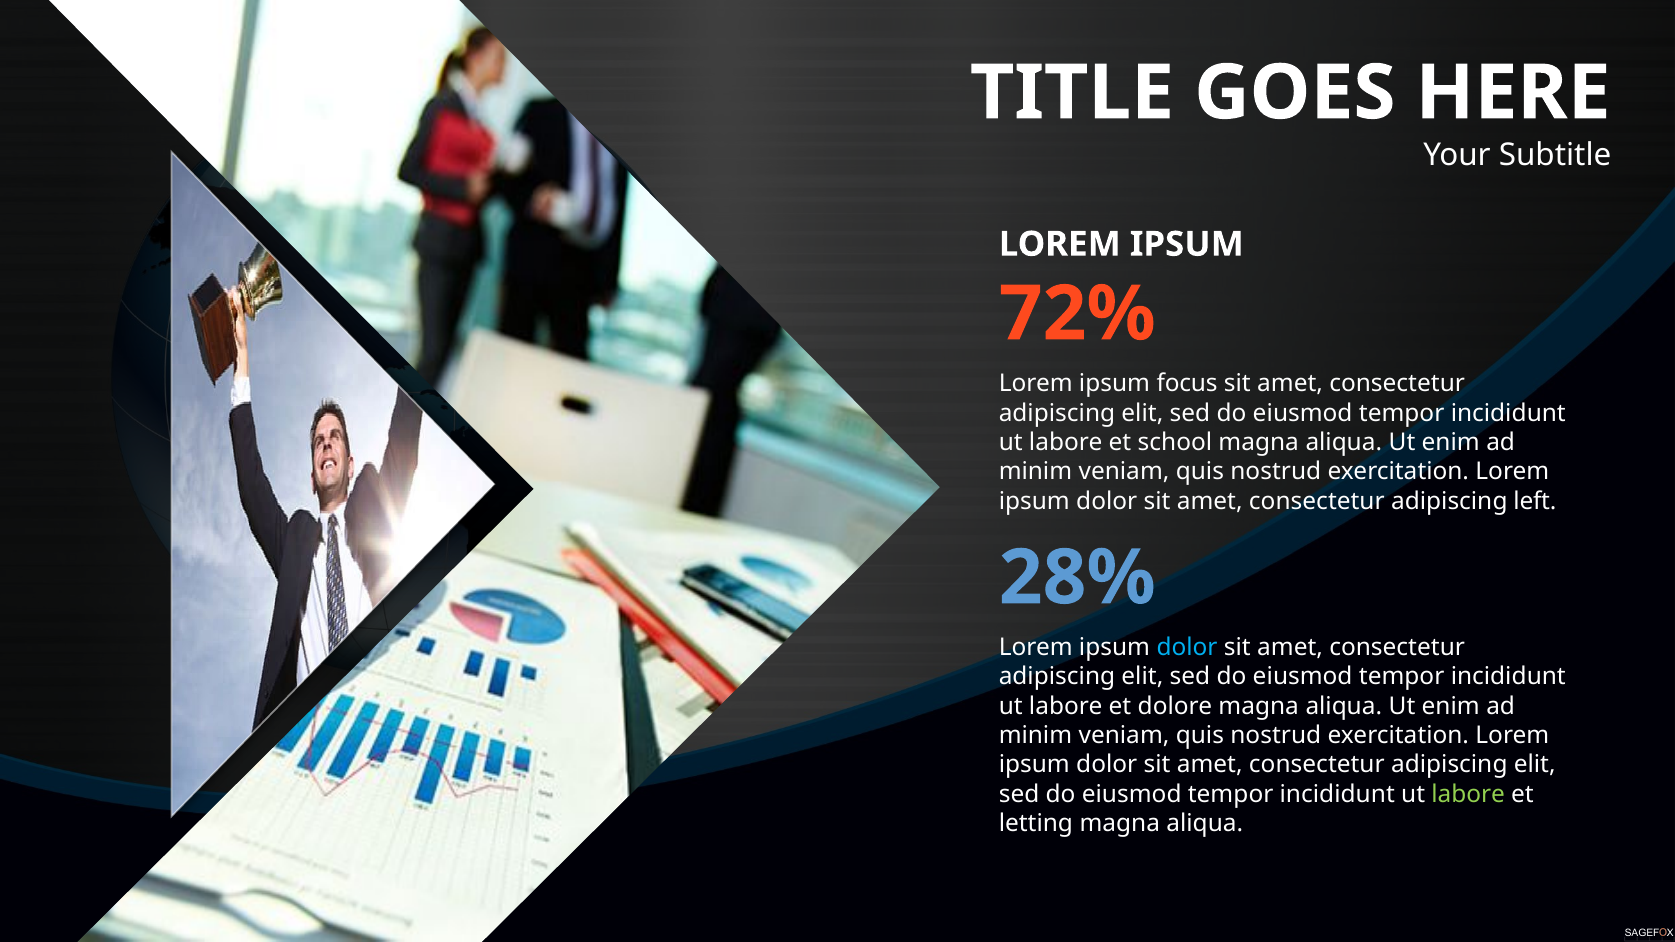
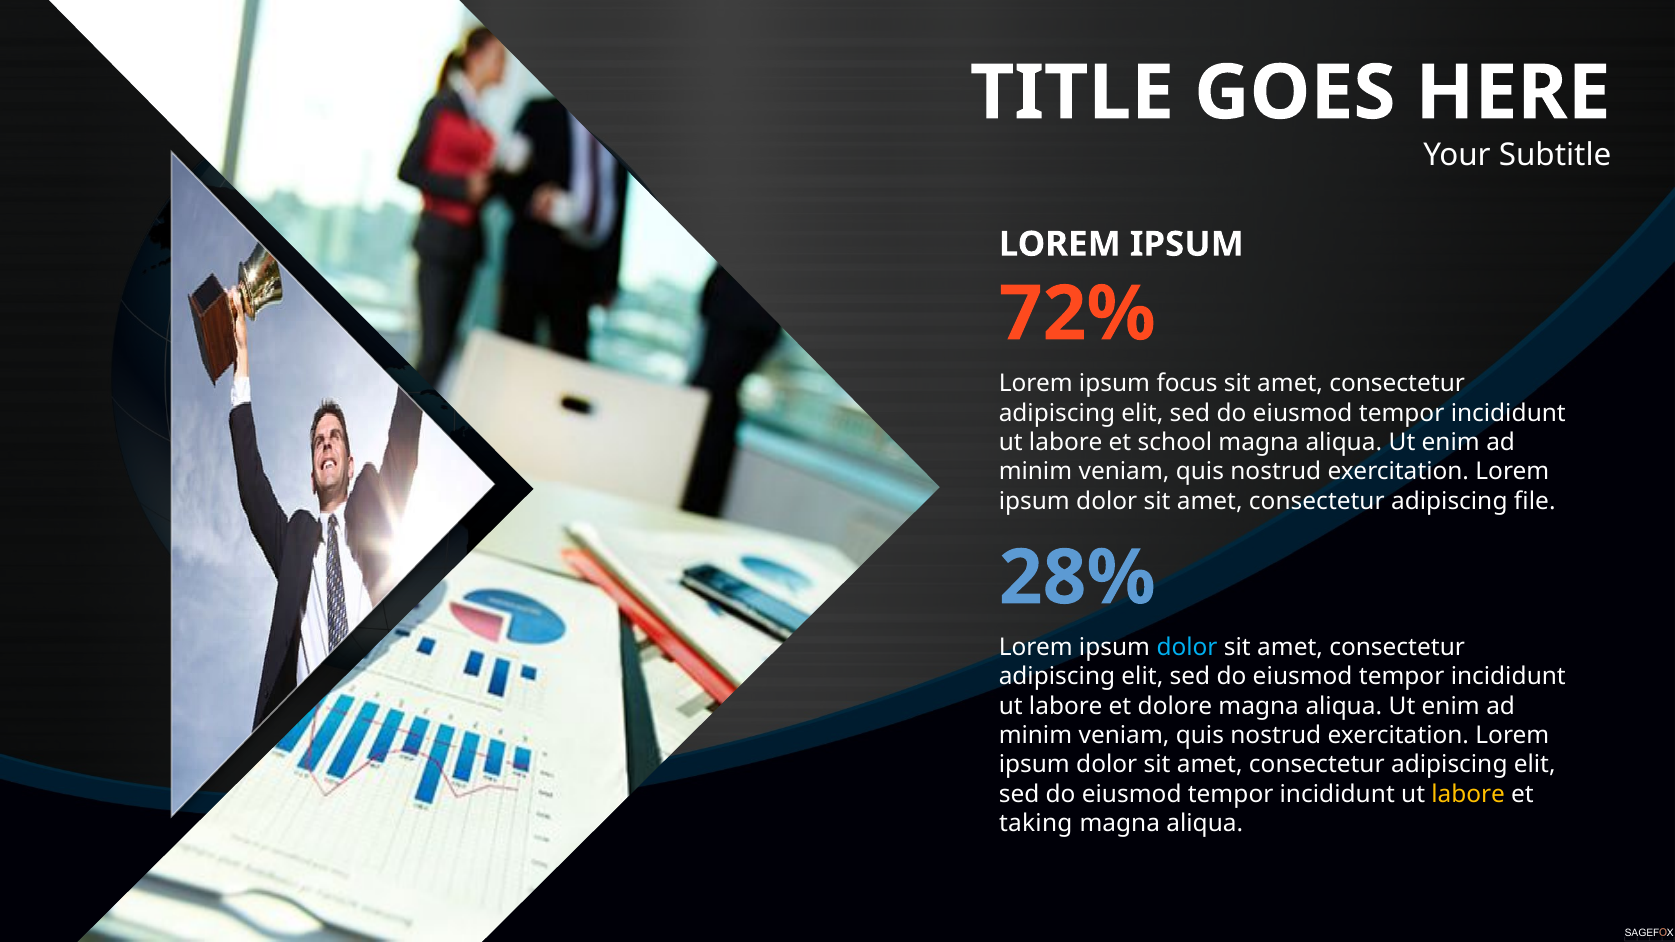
left: left -> file
labore at (1468, 794) colour: light green -> yellow
letting: letting -> taking
